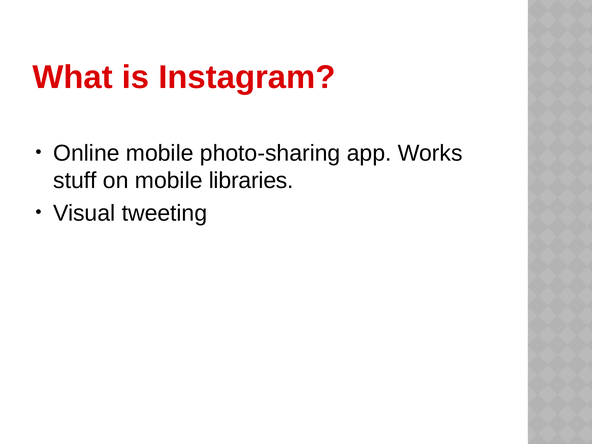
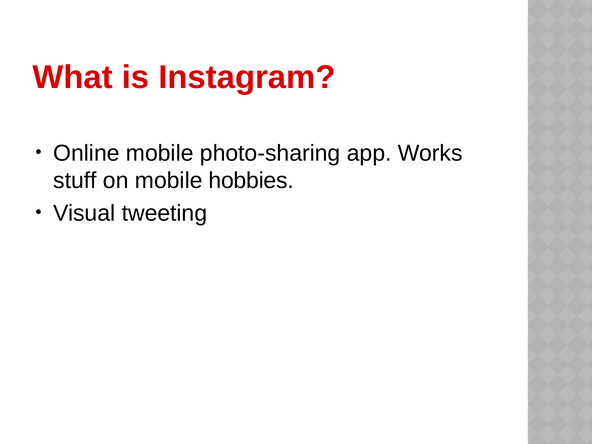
libraries: libraries -> hobbies
